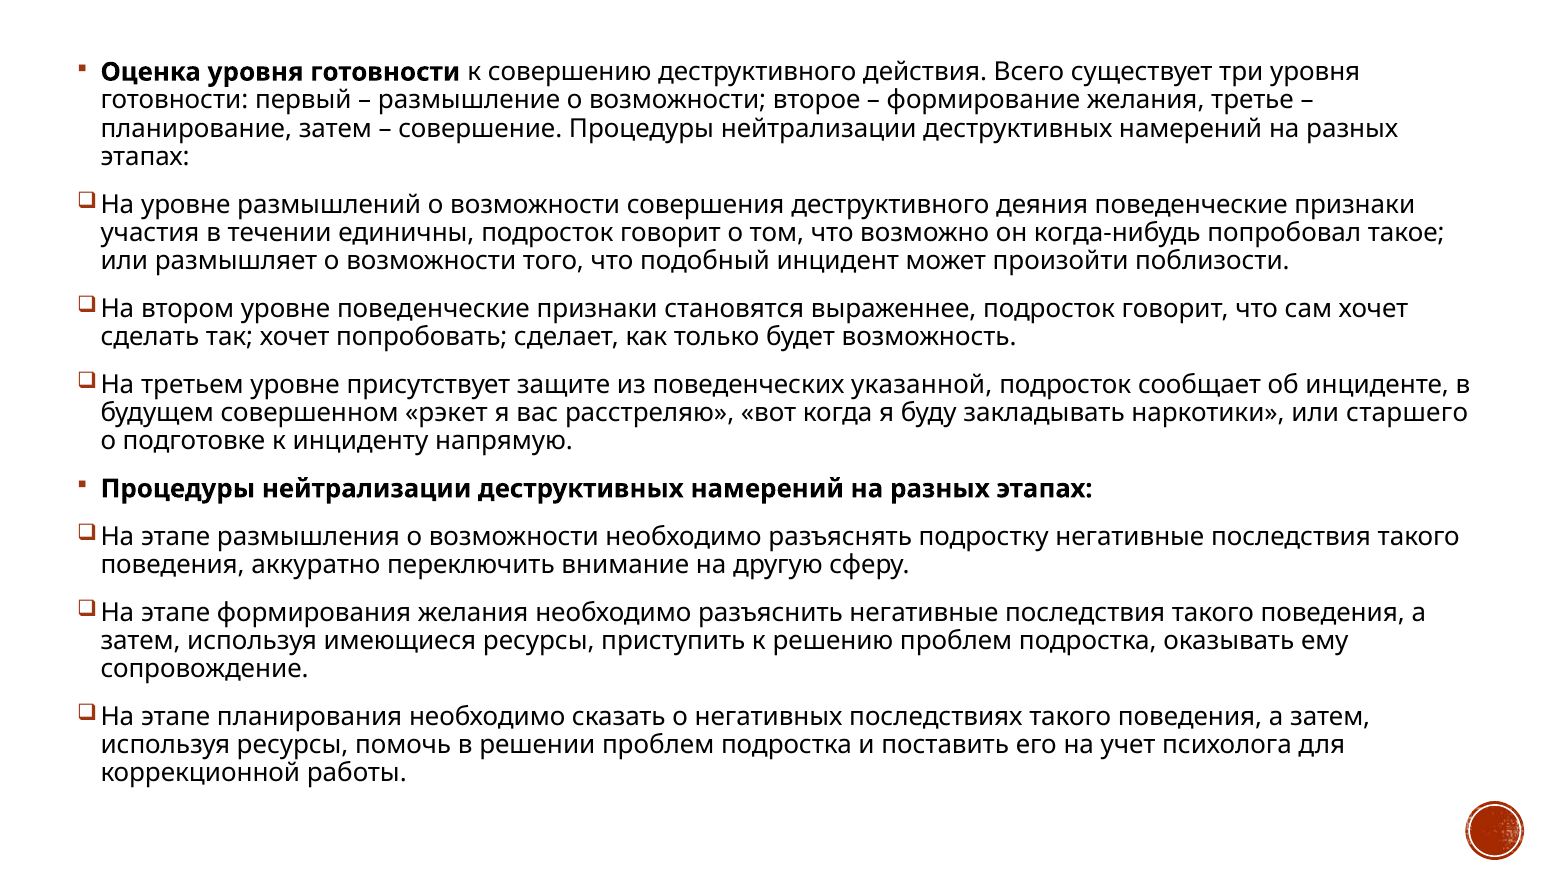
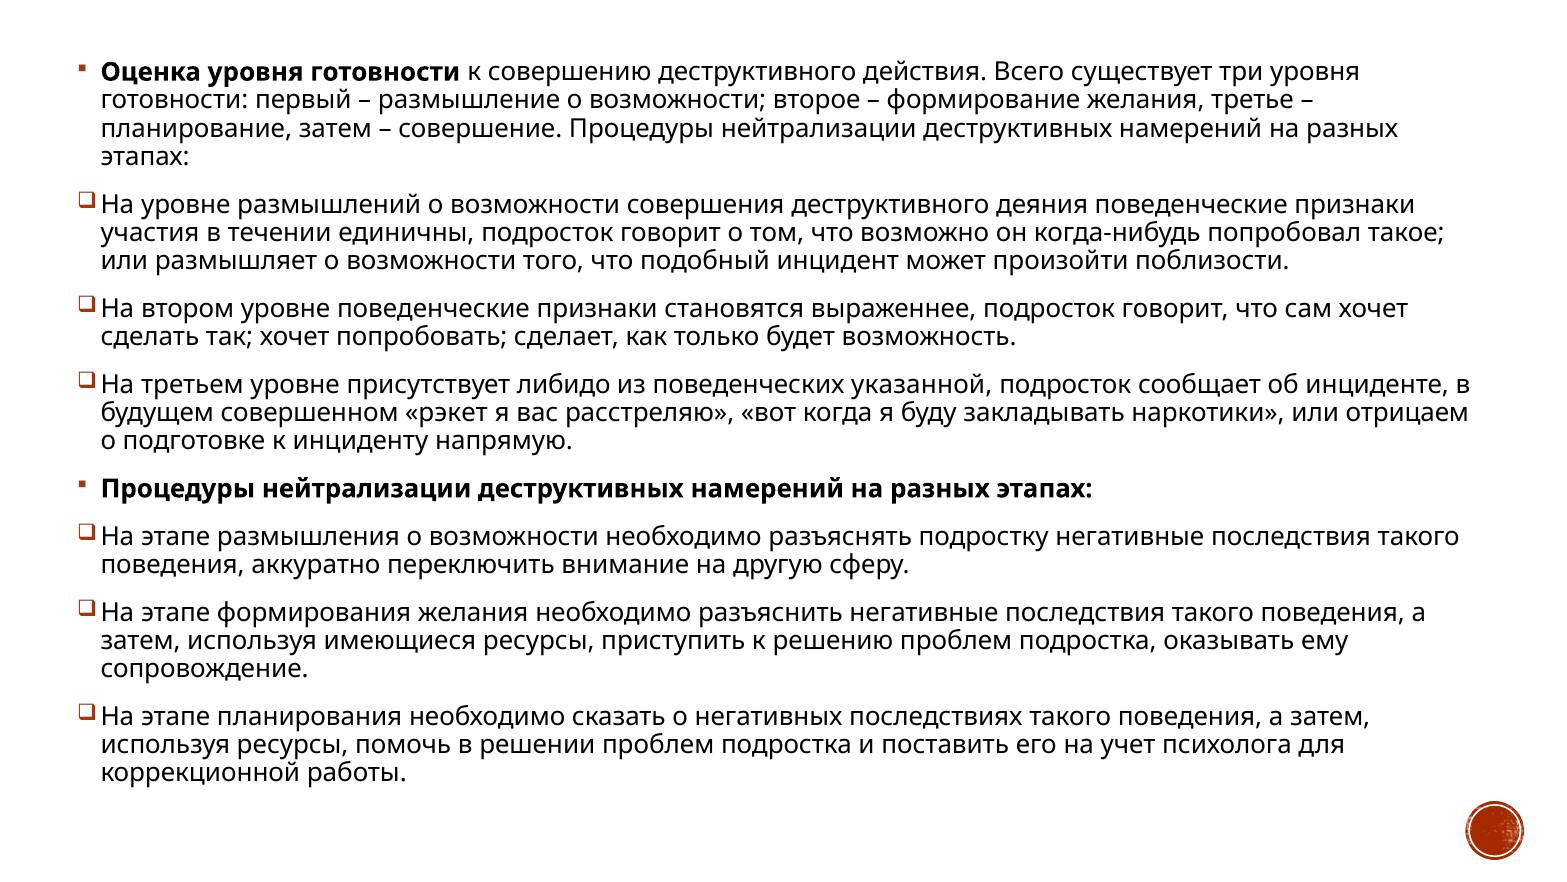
защите: защите -> либидо
старшего: старшего -> отрицаем
